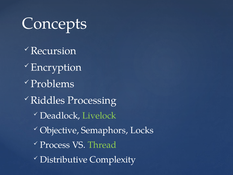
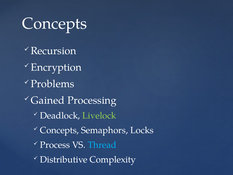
Riddles: Riddles -> Gained
Objective at (59, 130): Objective -> Concepts
Thread colour: light green -> light blue
